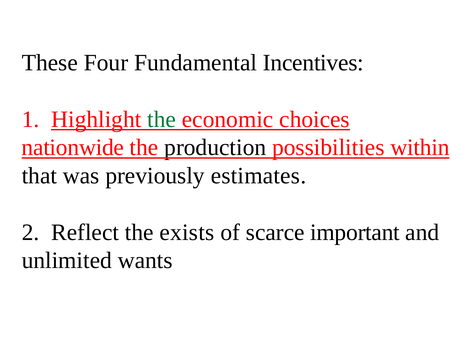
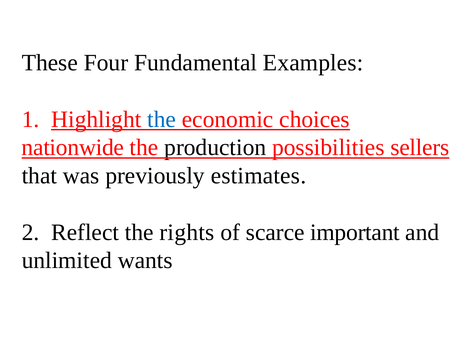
Incentives: Incentives -> Examples
the at (162, 119) colour: green -> blue
within: within -> sellers
exists: exists -> rights
